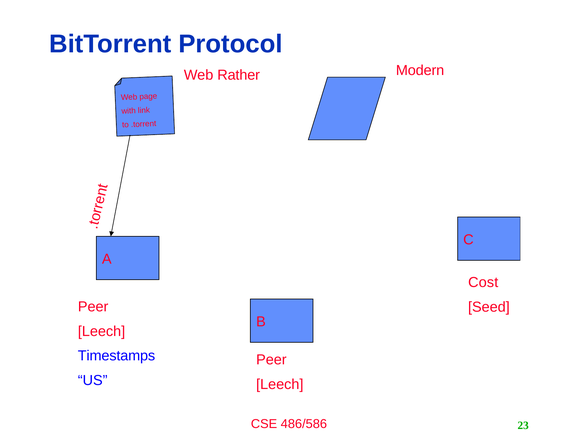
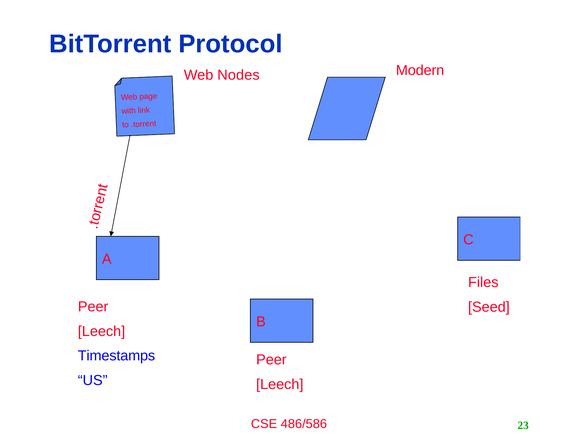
Rather: Rather -> Nodes
Cost: Cost -> Files
